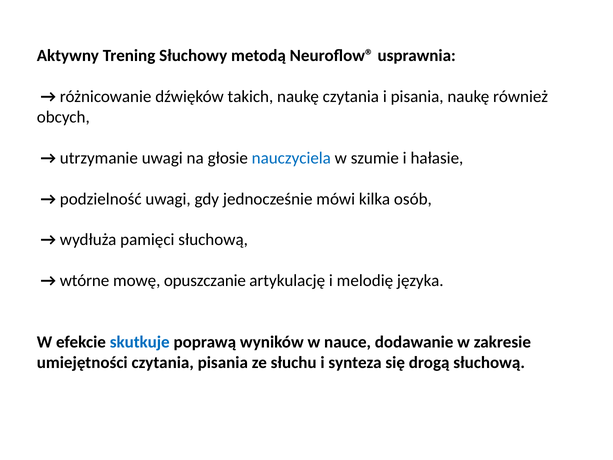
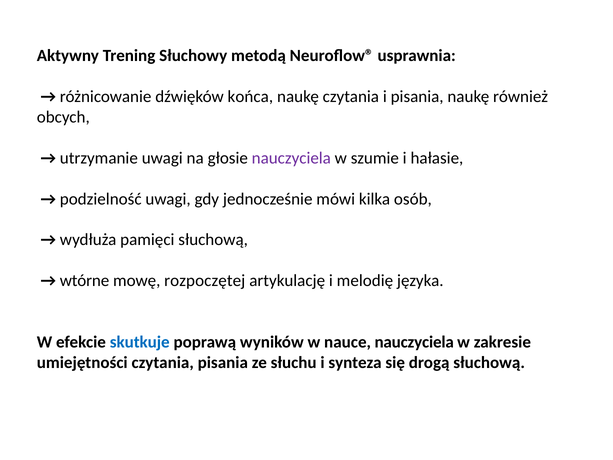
takich: takich -> końca
nauczyciela at (291, 158) colour: blue -> purple
opuszczanie: opuszczanie -> rozpoczętej
nauce dodawanie: dodawanie -> nauczyciela
